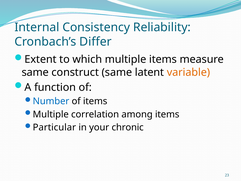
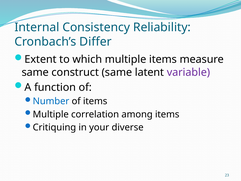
variable colour: orange -> purple
Particular: Particular -> Critiquing
chronic: chronic -> diverse
